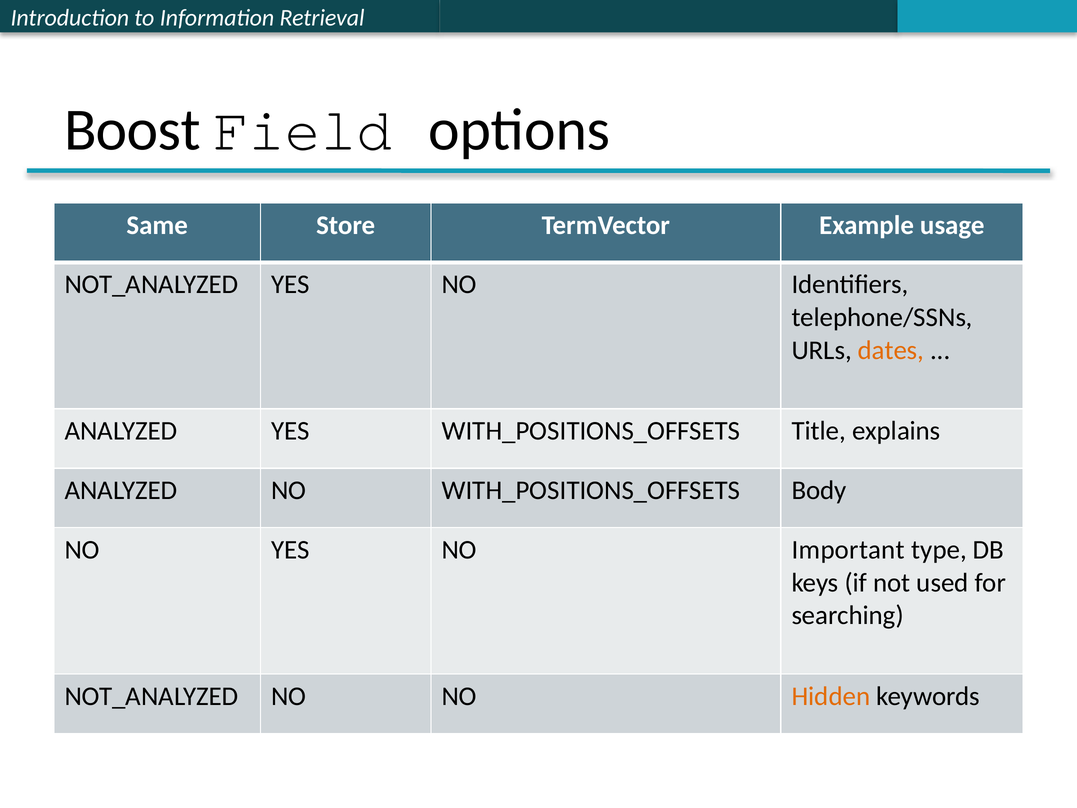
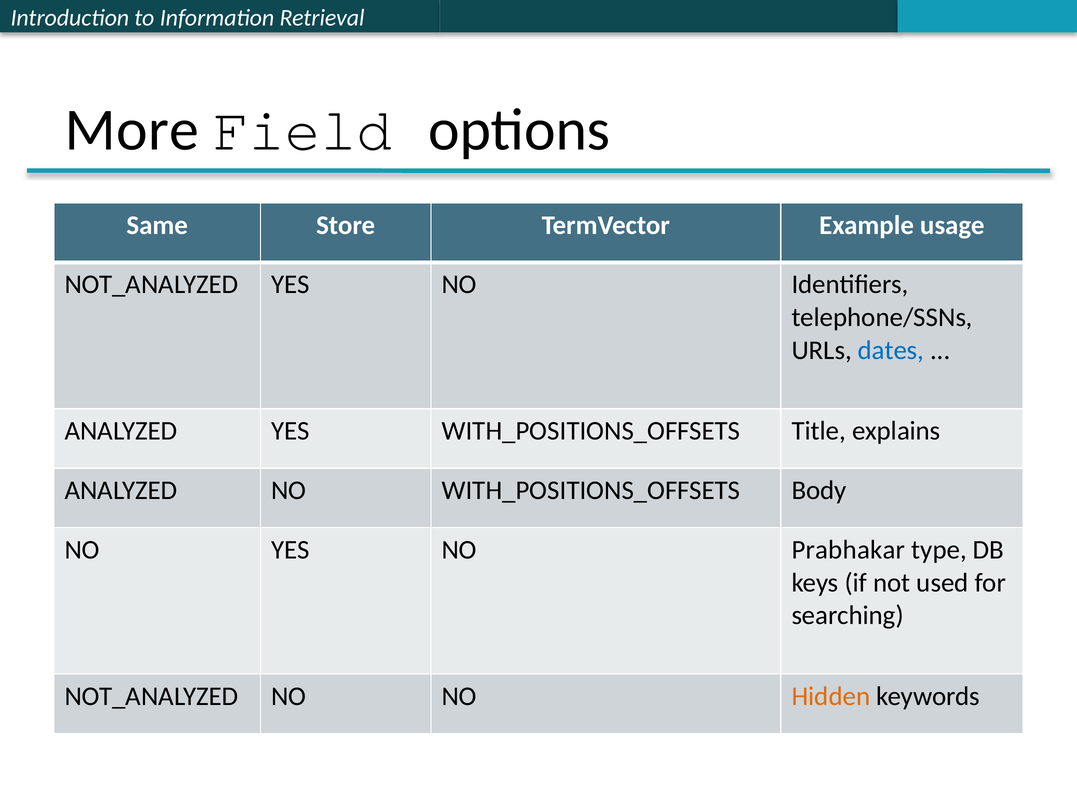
Boost: Boost -> More
dates colour: orange -> blue
Important: Important -> Prabhakar
